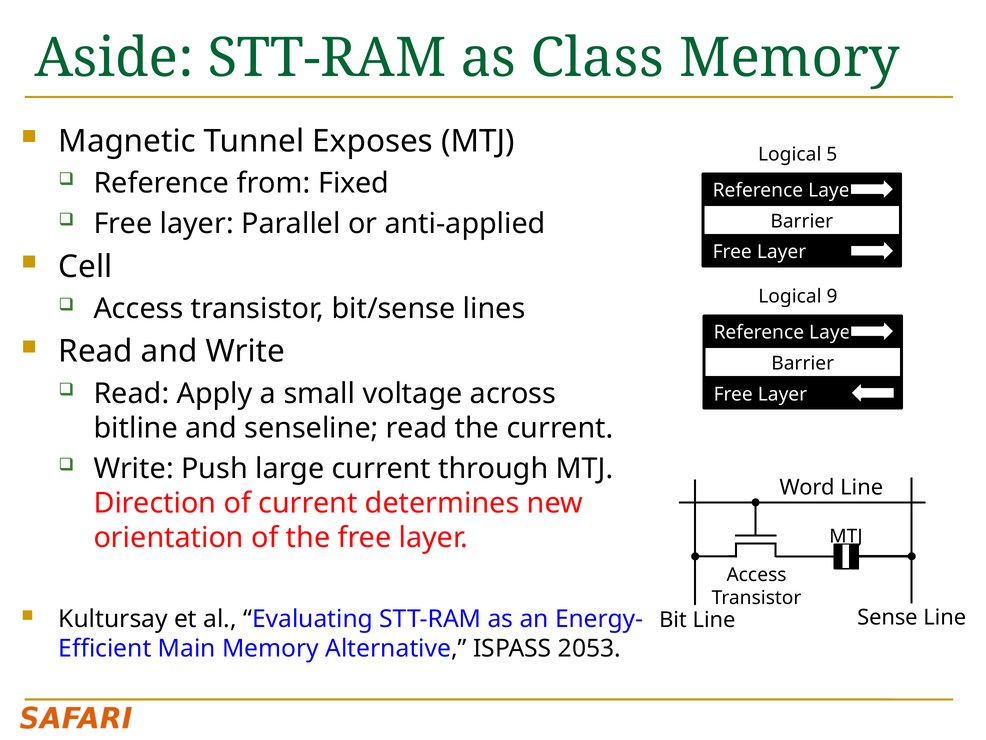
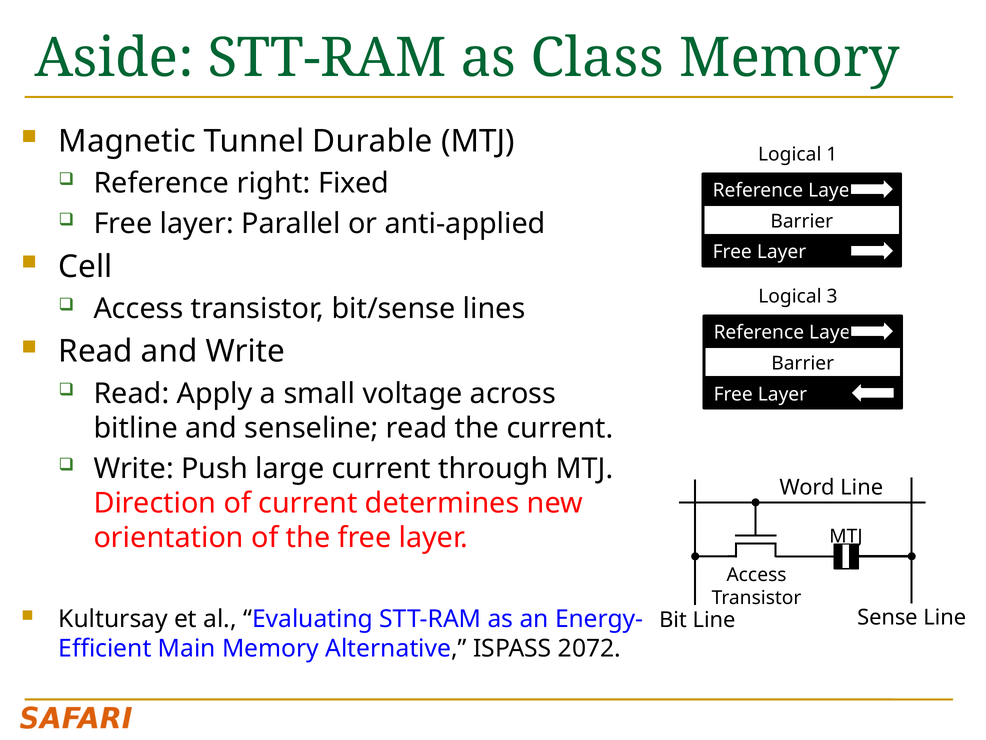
Exposes: Exposes -> Durable
5: 5 -> 1
from: from -> right
9: 9 -> 3
2053: 2053 -> 2072
